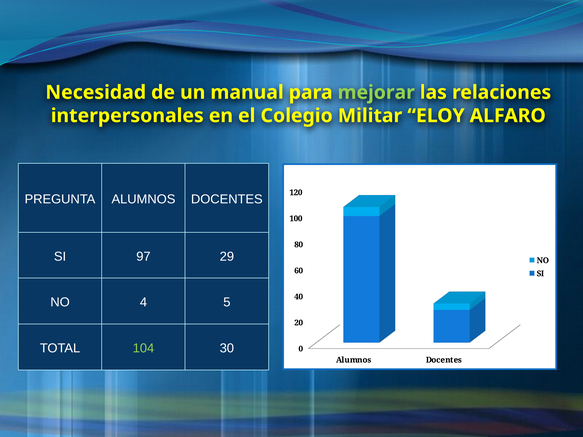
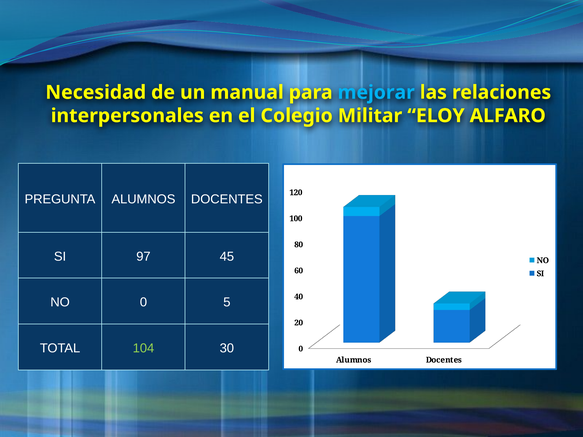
mejorar colour: light green -> light blue
29: 29 -> 45
NO 4: 4 -> 0
